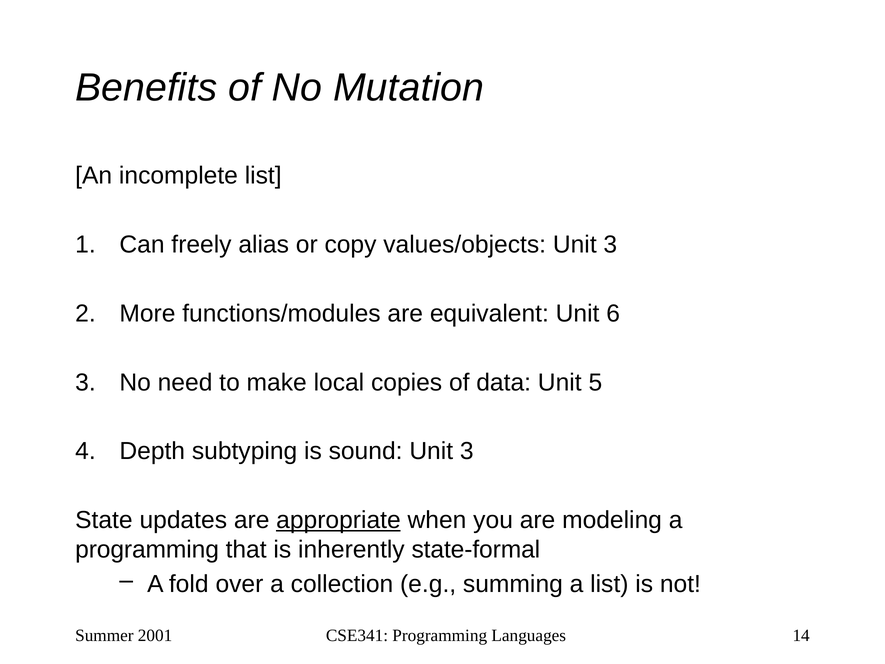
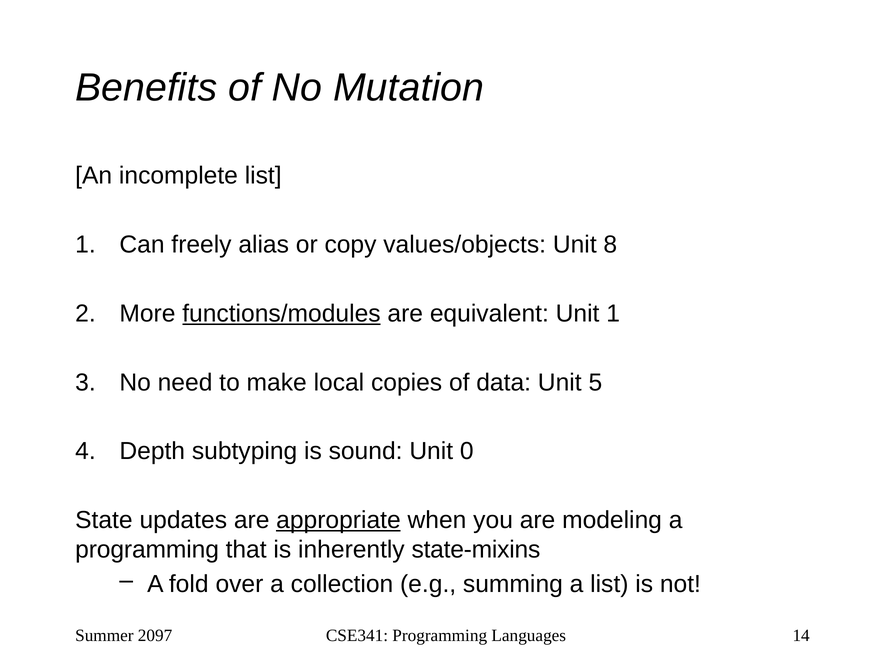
values/objects Unit 3: 3 -> 8
functions/modules underline: none -> present
Unit 6: 6 -> 1
sound Unit 3: 3 -> 0
state-formal: state-formal -> state-mixins
2001: 2001 -> 2097
